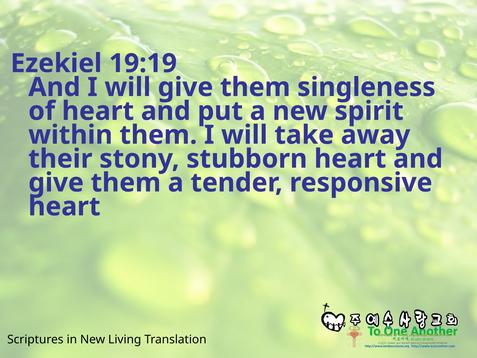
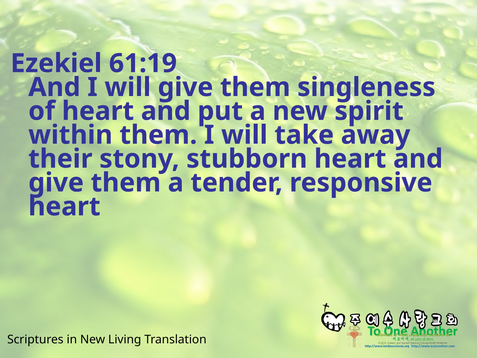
19:19: 19:19 -> 61:19
